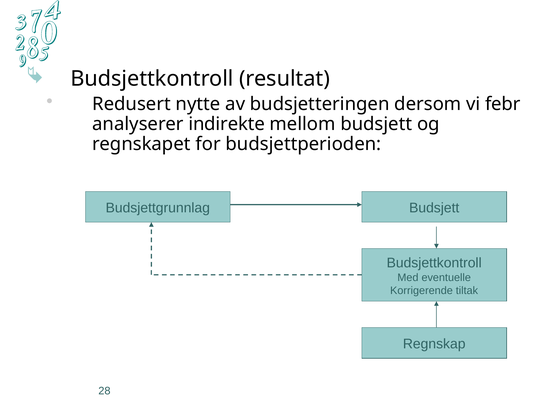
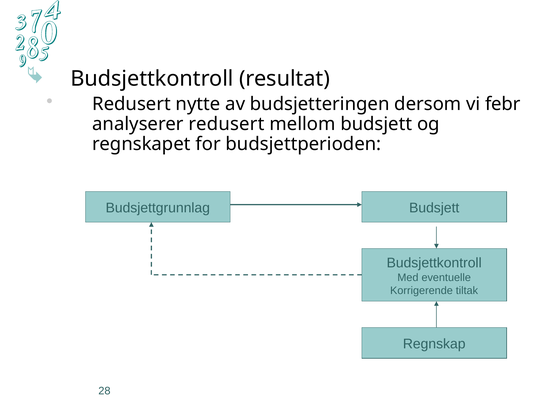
analyserer indirekte: indirekte -> redusert
